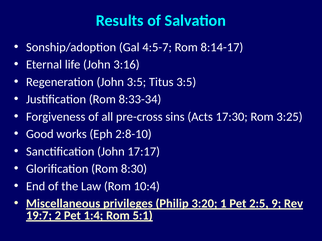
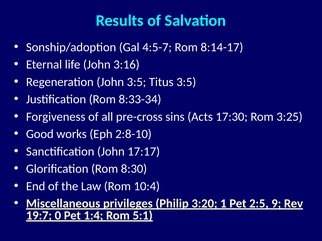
2: 2 -> 0
